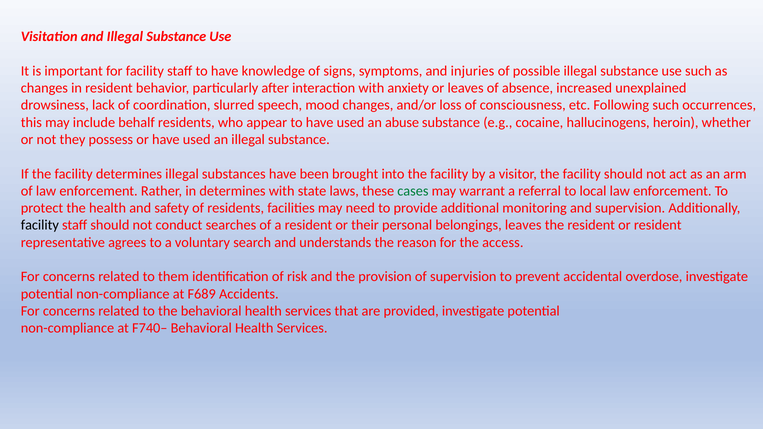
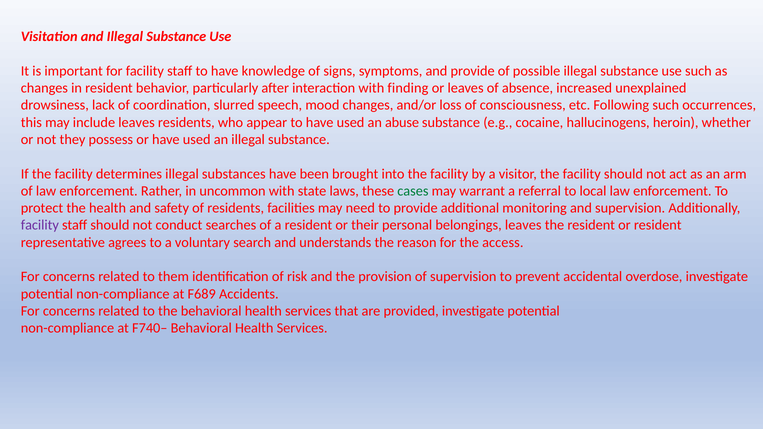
and injuries: injuries -> provide
anxiety: anxiety -> finding
include behalf: behalf -> leaves
in determines: determines -> uncommon
facility at (40, 225) colour: black -> purple
